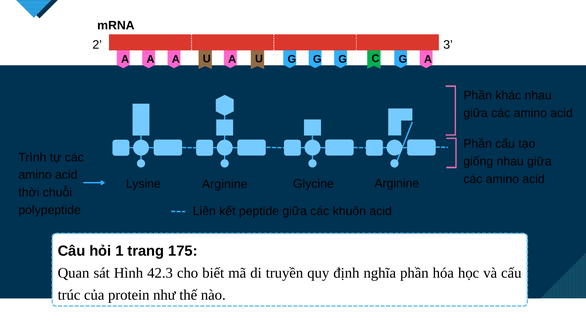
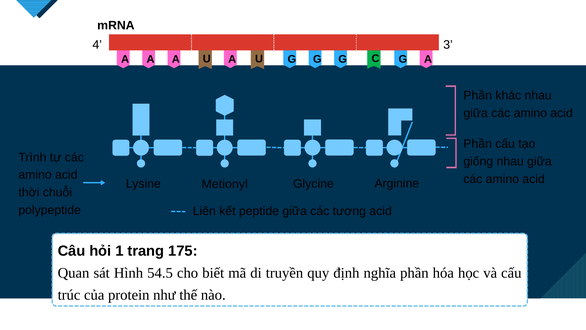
2: 2 -> 4
Lysine Arginine: Arginine -> Metionyl
khuôn: khuôn -> tương
42.3: 42.3 -> 54.5
